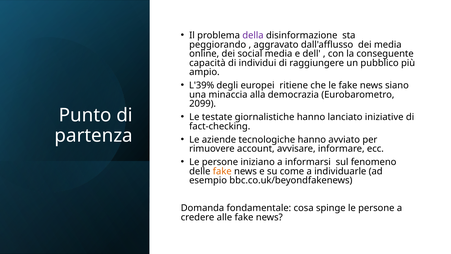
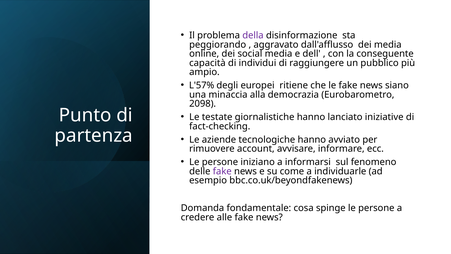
L'39%: L'39% -> L'57%
2099: 2099 -> 2098
fake at (222, 171) colour: orange -> purple
